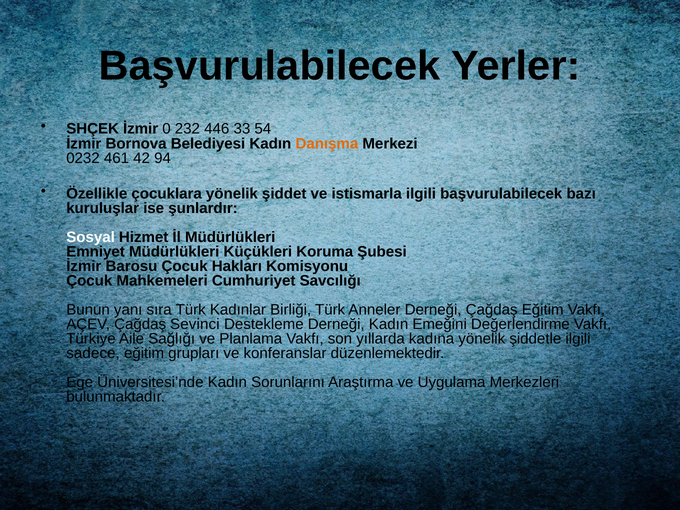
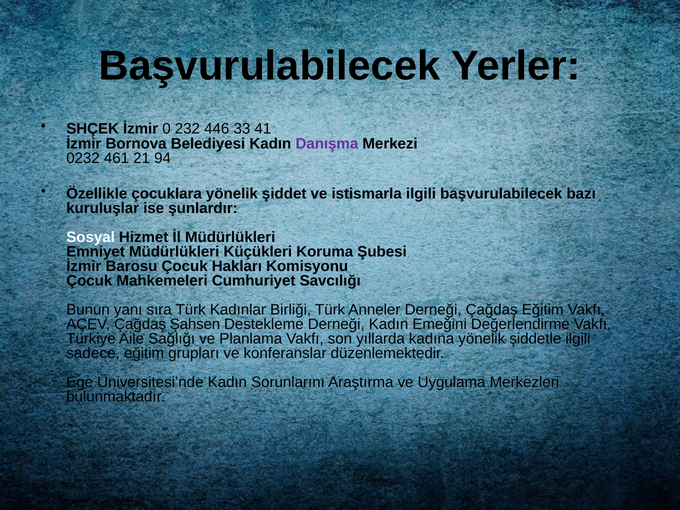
54: 54 -> 41
Danışma colour: orange -> purple
42: 42 -> 21
Sevinci: Sevinci -> Şahsen
